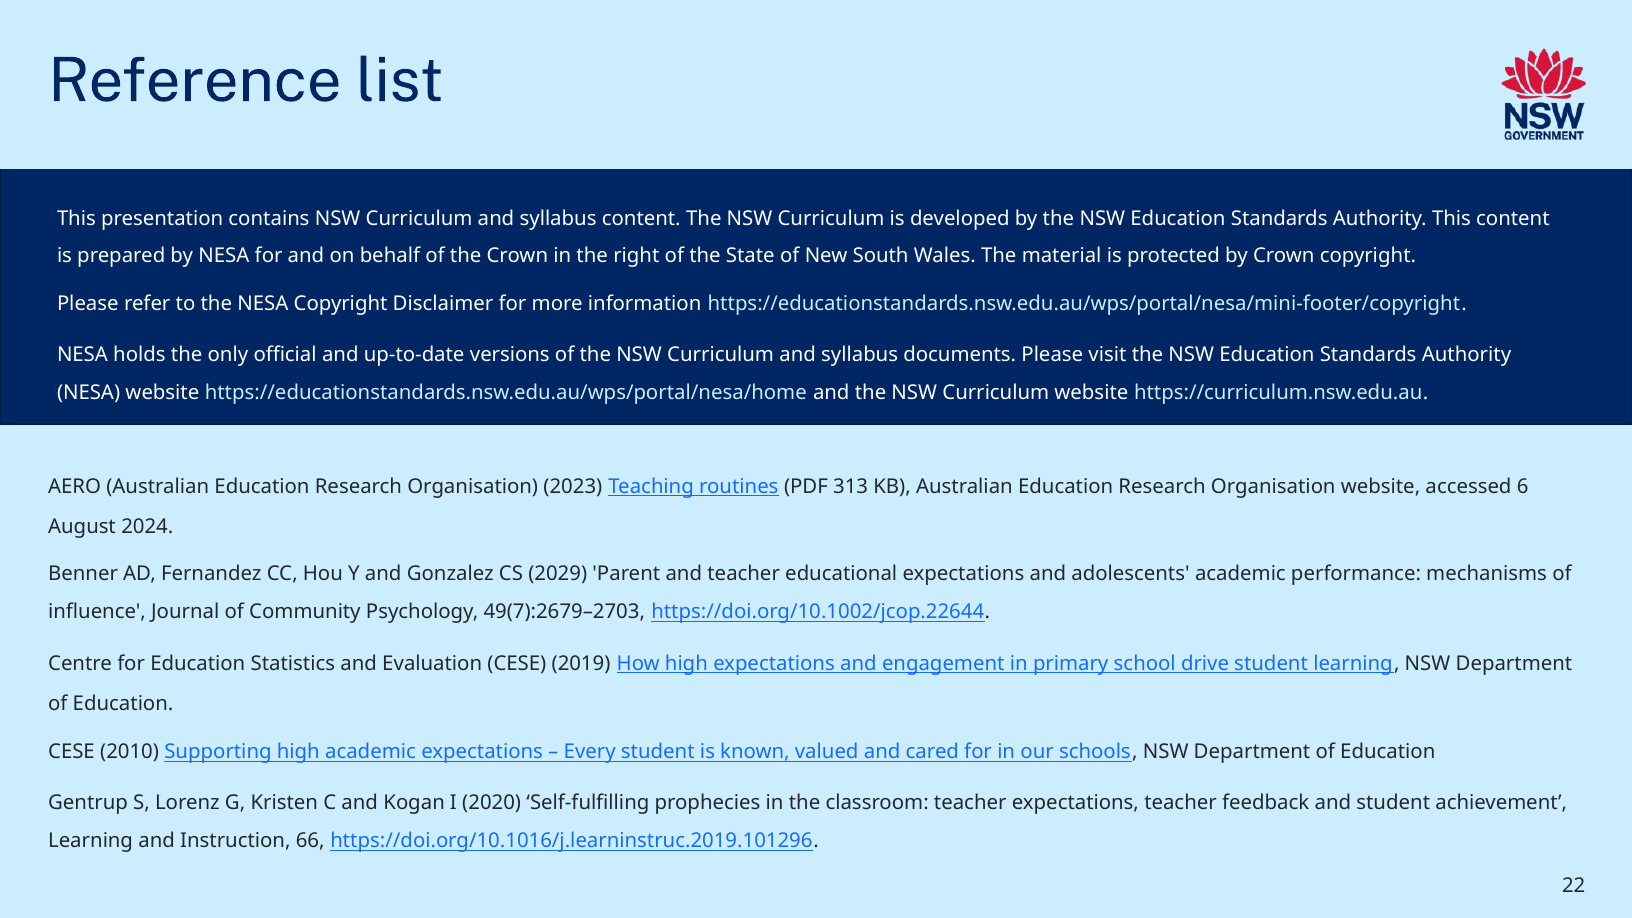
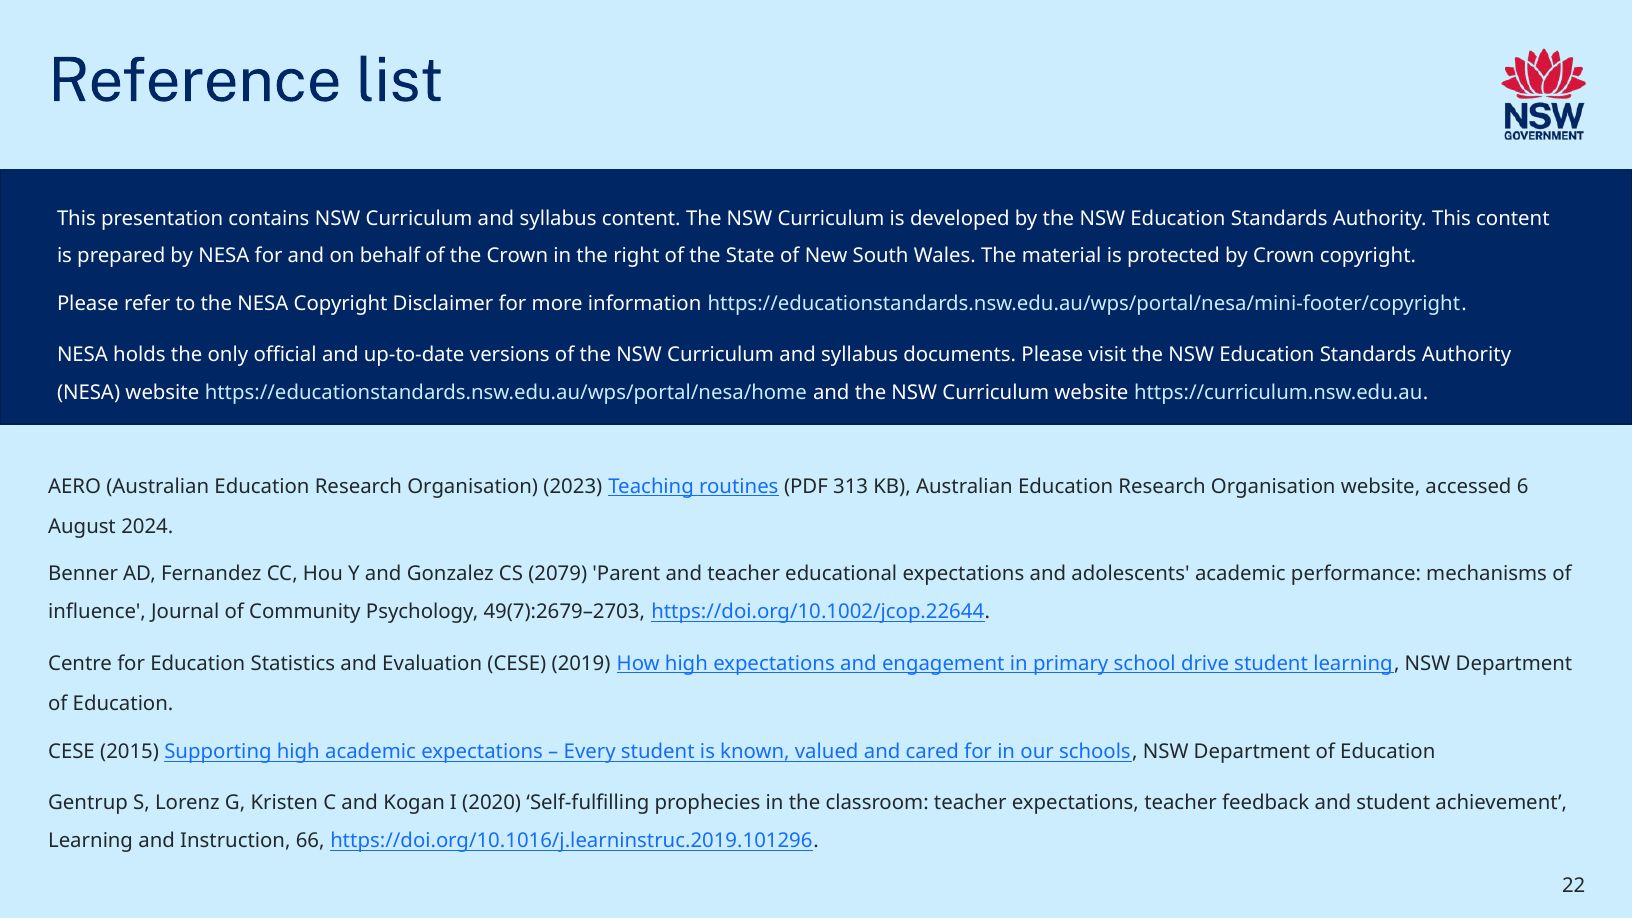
2029: 2029 -> 2079
2010: 2010 -> 2015
